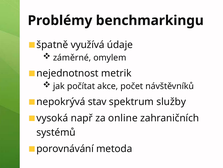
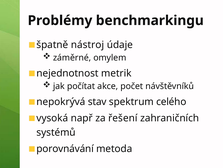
využívá: využívá -> nástroj
služby: služby -> celého
online: online -> řešení
